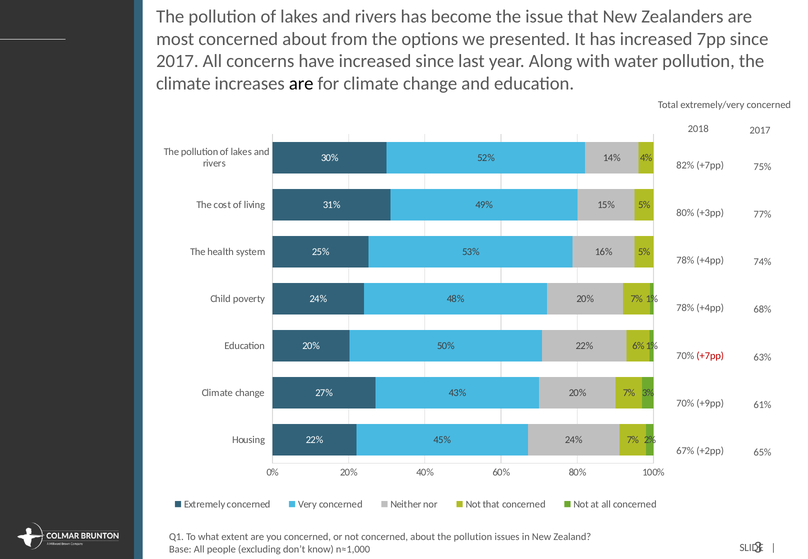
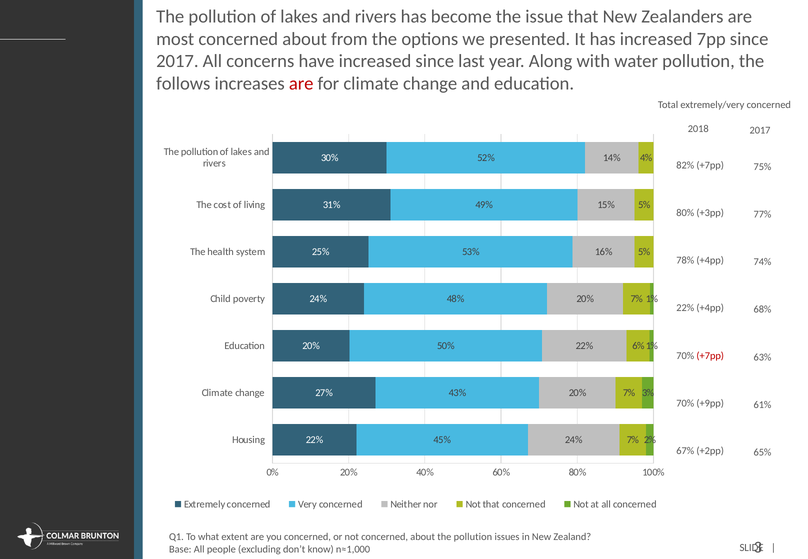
climate at (183, 84): climate -> follows
are at (301, 84) colour: black -> red
78% at (685, 308): 78% -> 22%
